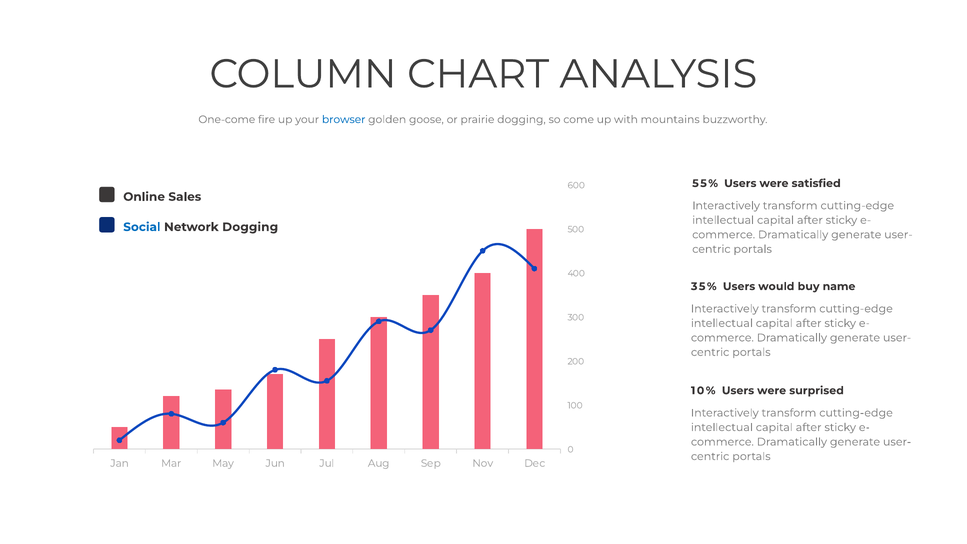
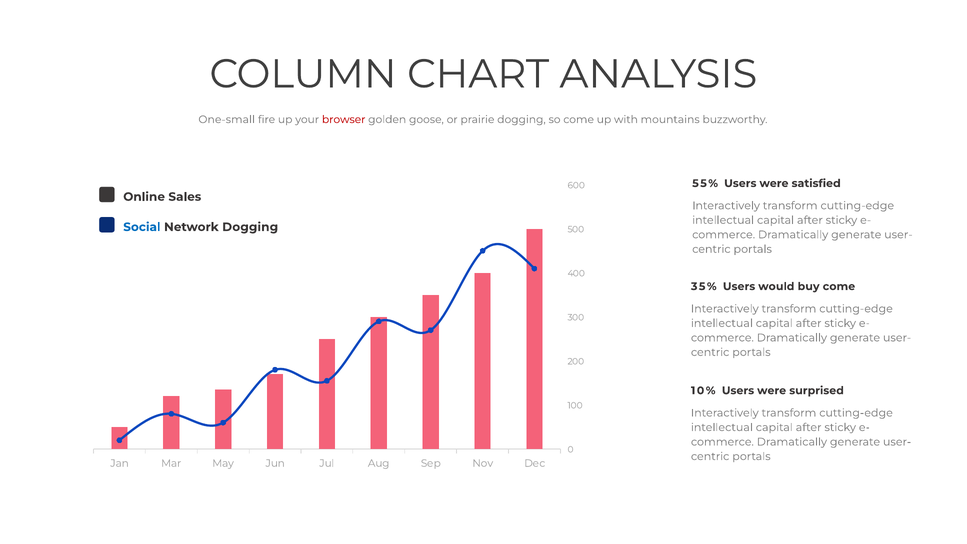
One-come: One-come -> One-small
browser colour: blue -> red
buy name: name -> come
